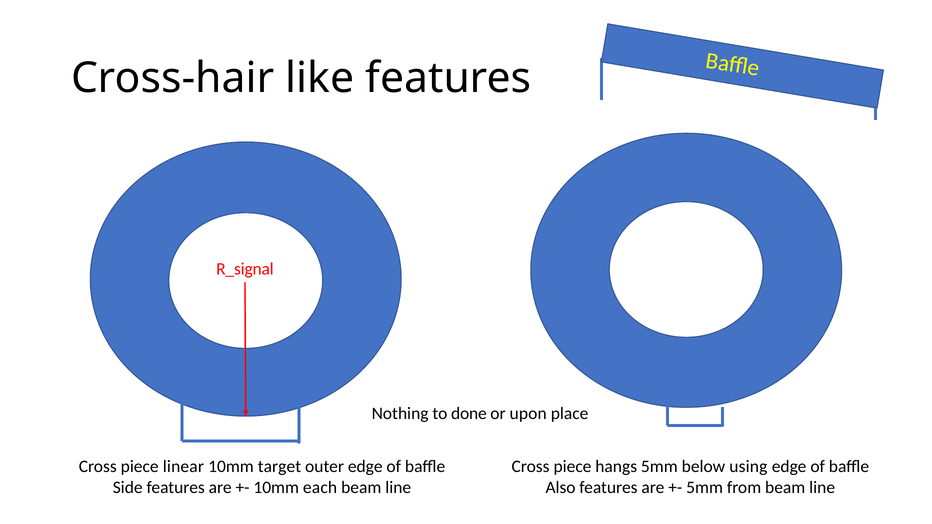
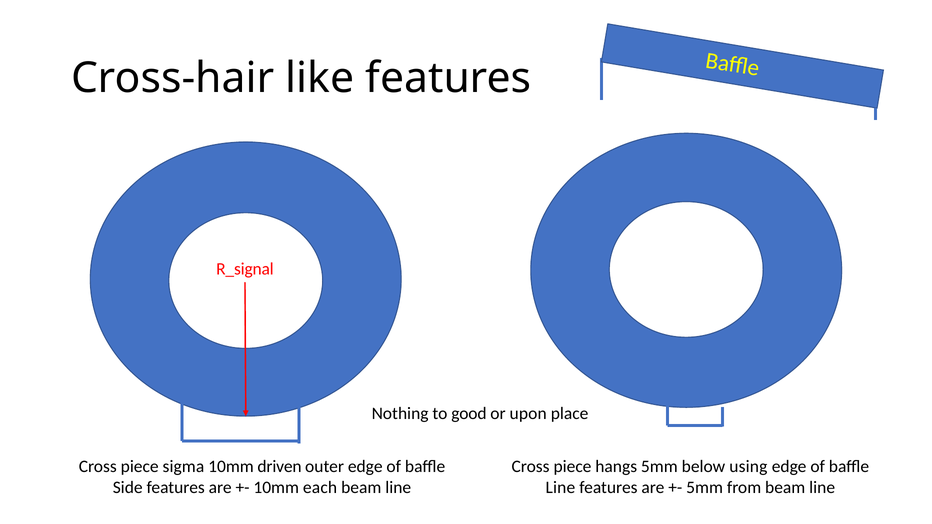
done: done -> good
linear: linear -> sigma
target: target -> driven
Also at (561, 488): Also -> Line
